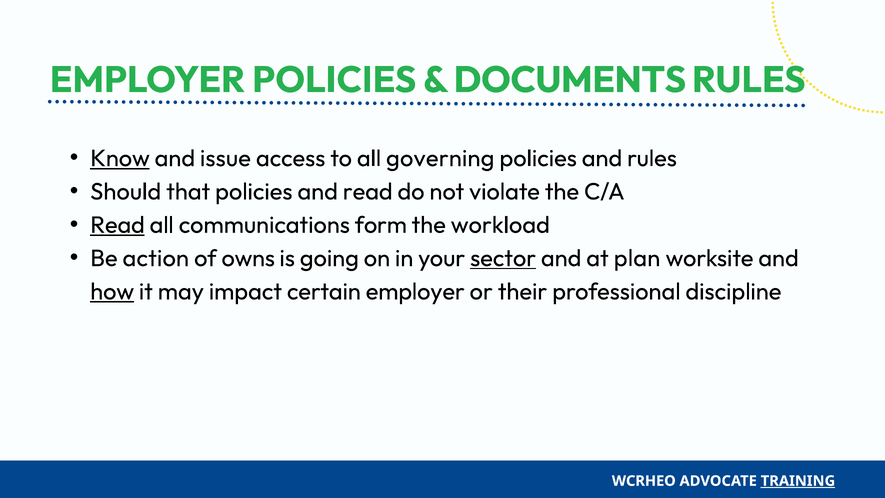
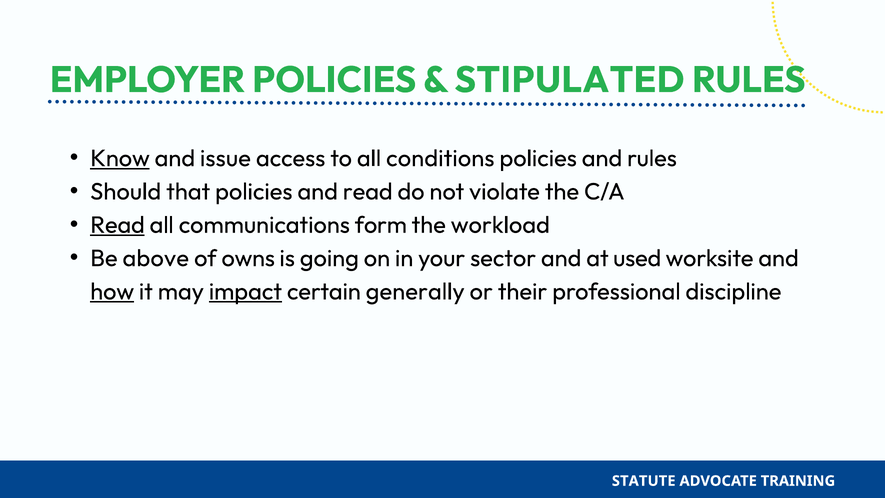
DOCUMENTS: DOCUMENTS -> STIPULATED
governing: governing -> conditions
action: action -> above
sector underline: present -> none
plan: plan -> used
impact underline: none -> present
certain employer: employer -> generally
WCRHEO: WCRHEO -> STATUTE
TRAINING underline: present -> none
